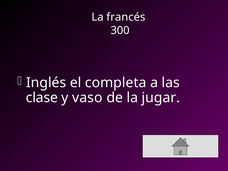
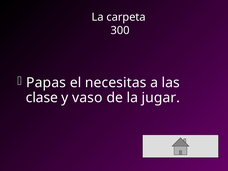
francés: francés -> carpeta
Inglés: Inglés -> Papas
completa: completa -> necesitas
